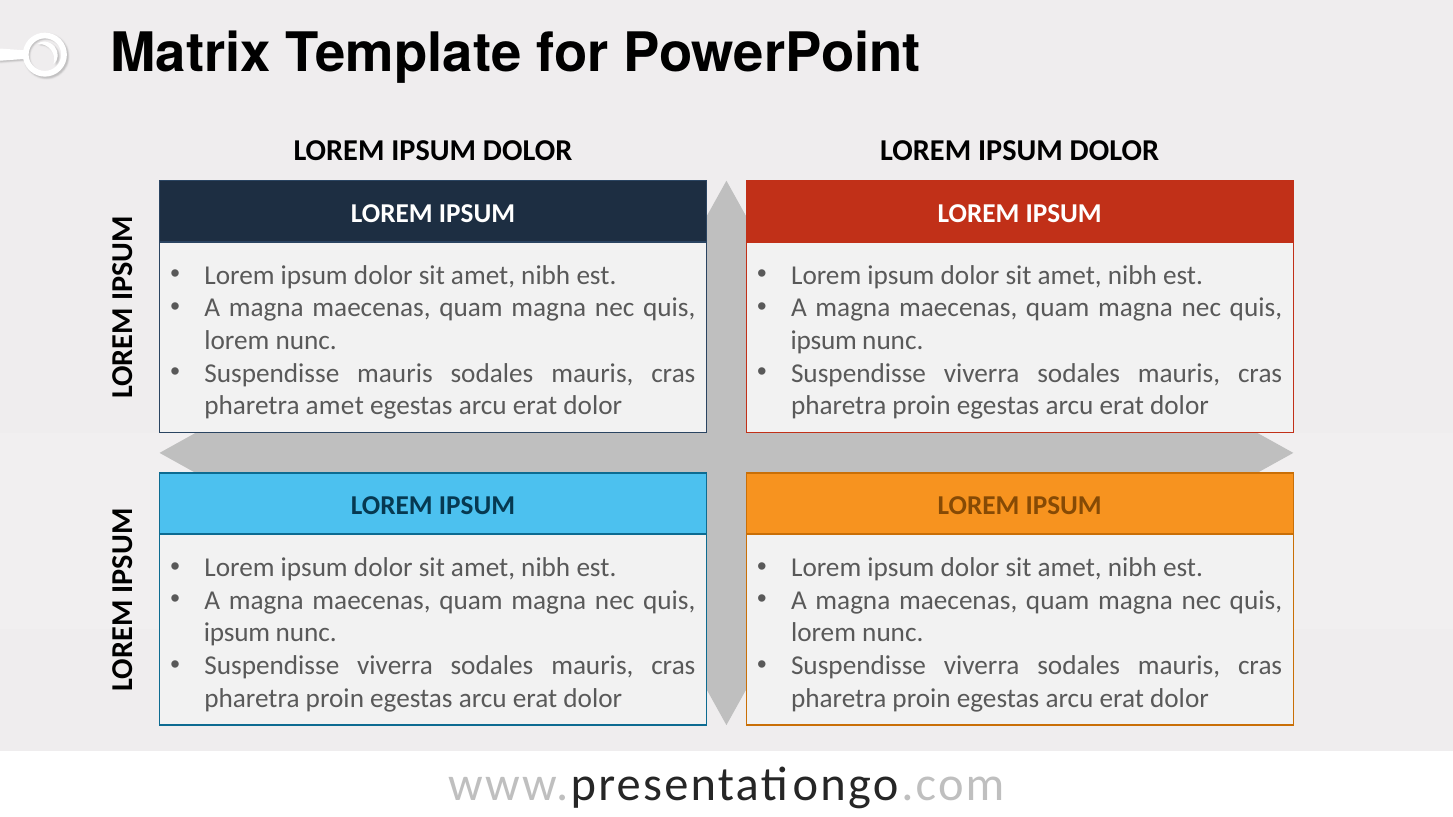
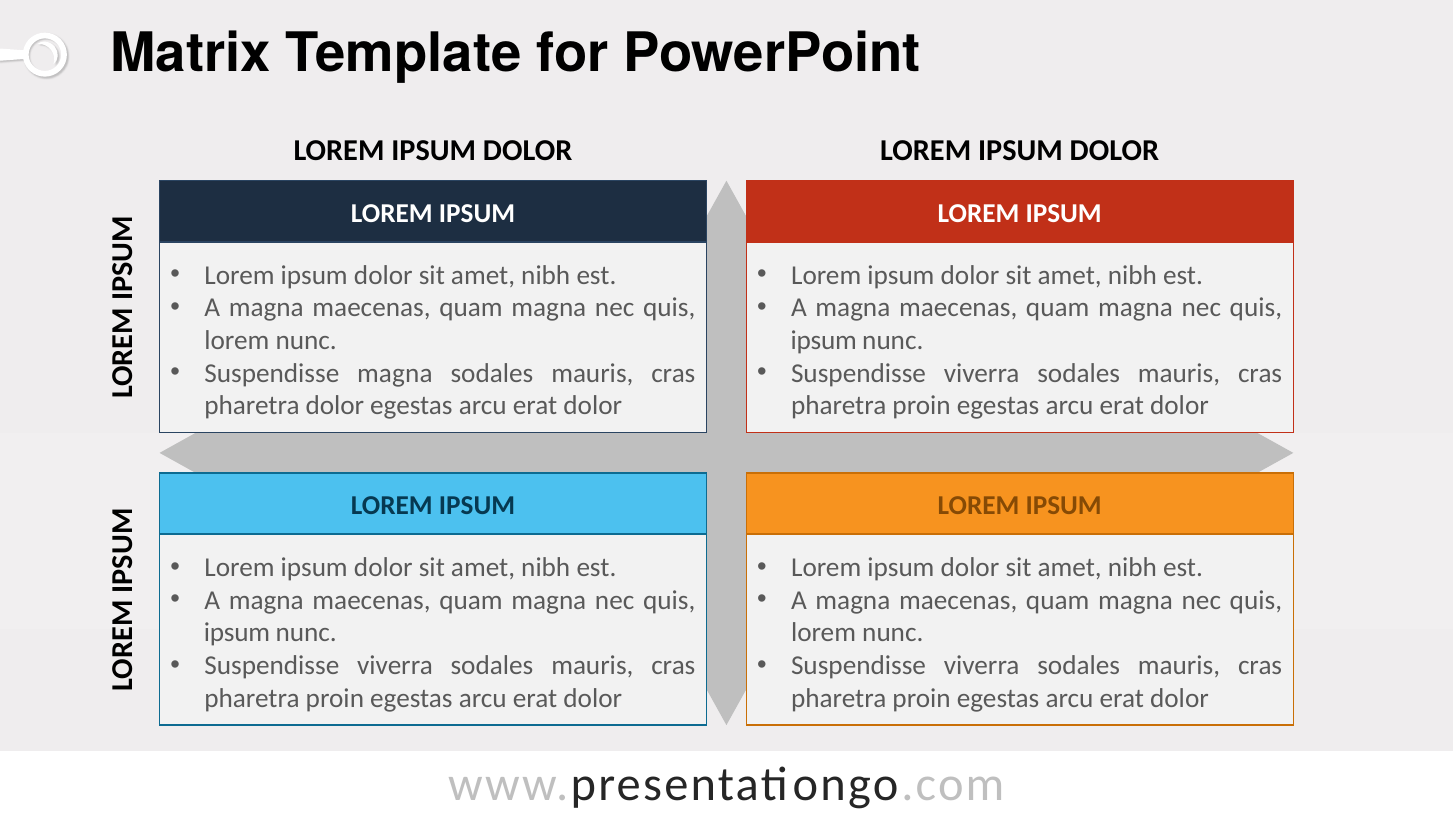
Suspendisse mauris: mauris -> magna
pharetra amet: amet -> dolor
